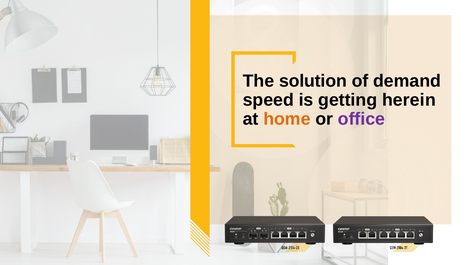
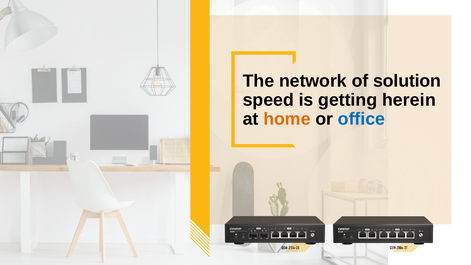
solution: solution -> network
demand: demand -> solution
office colour: purple -> blue
